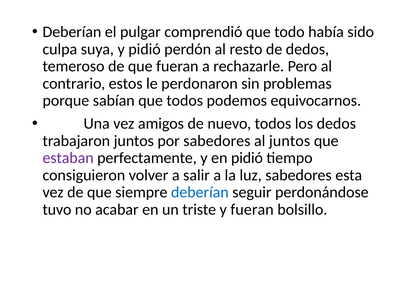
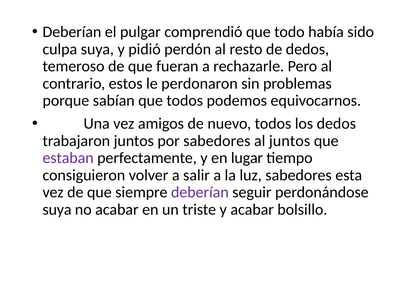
en pidió: pidió -> lugar
deberían at (200, 193) colour: blue -> purple
tuvo at (57, 210): tuvo -> suya
y fueran: fueran -> acabar
